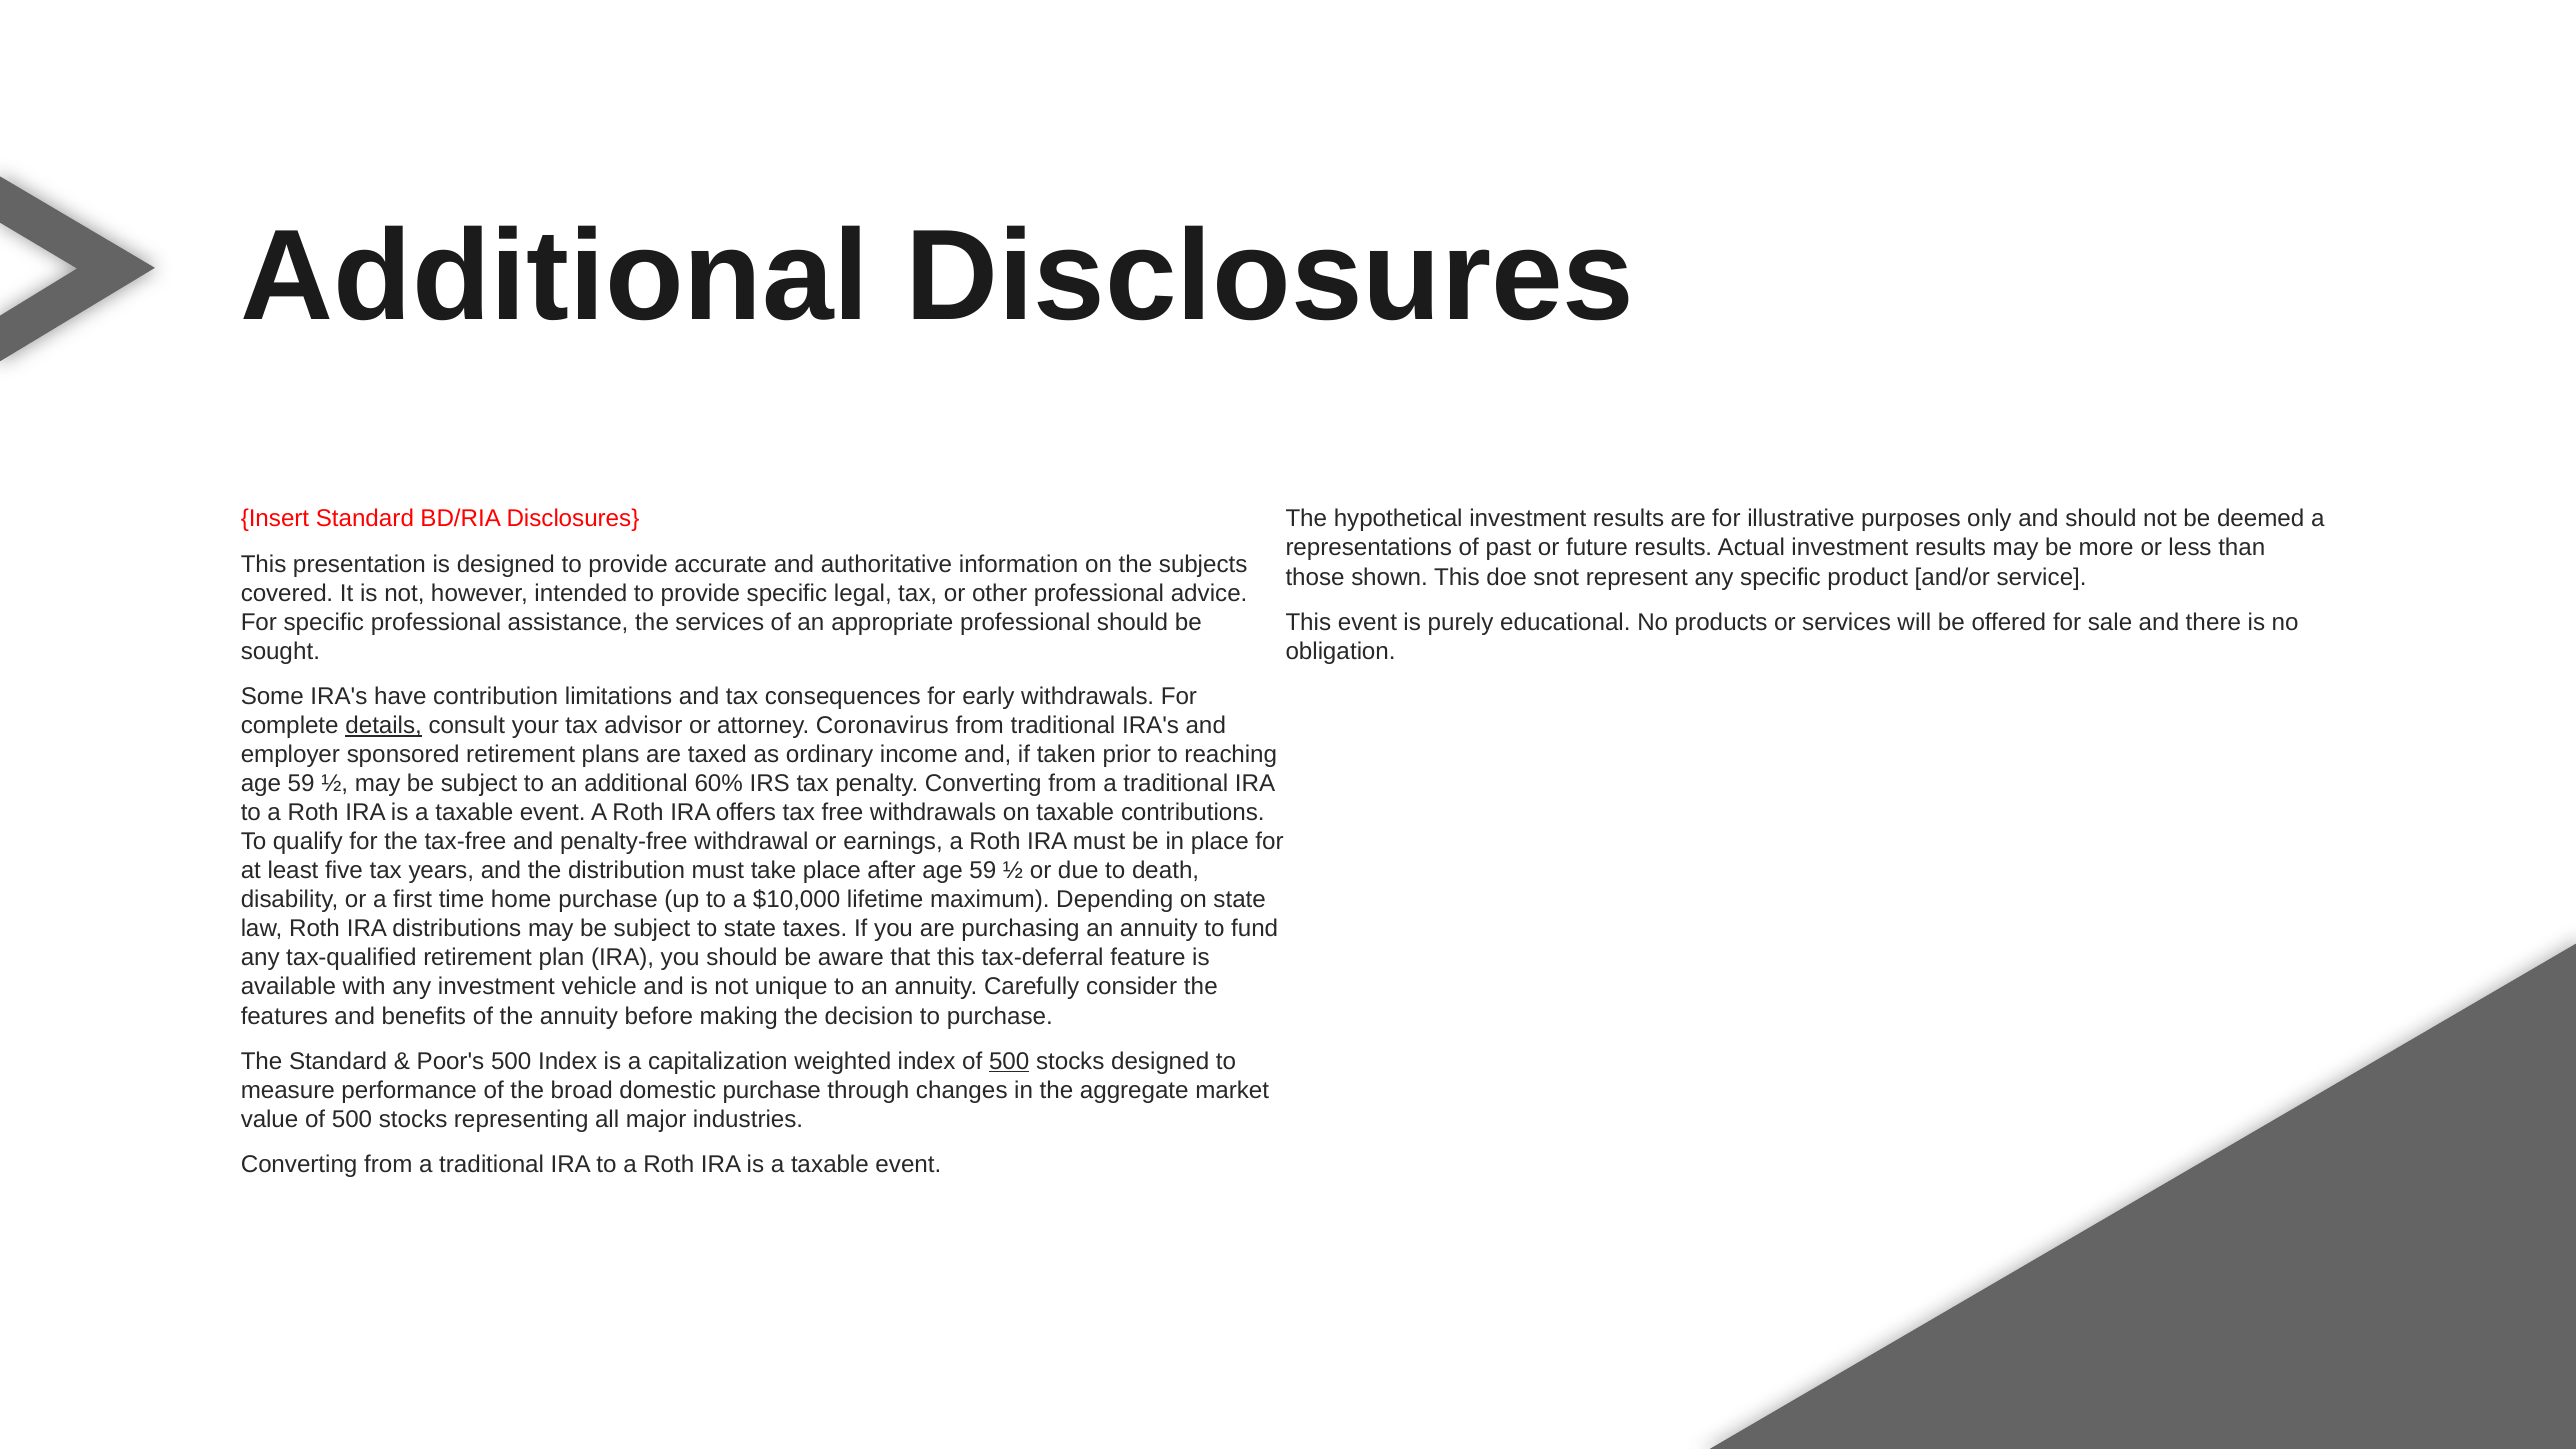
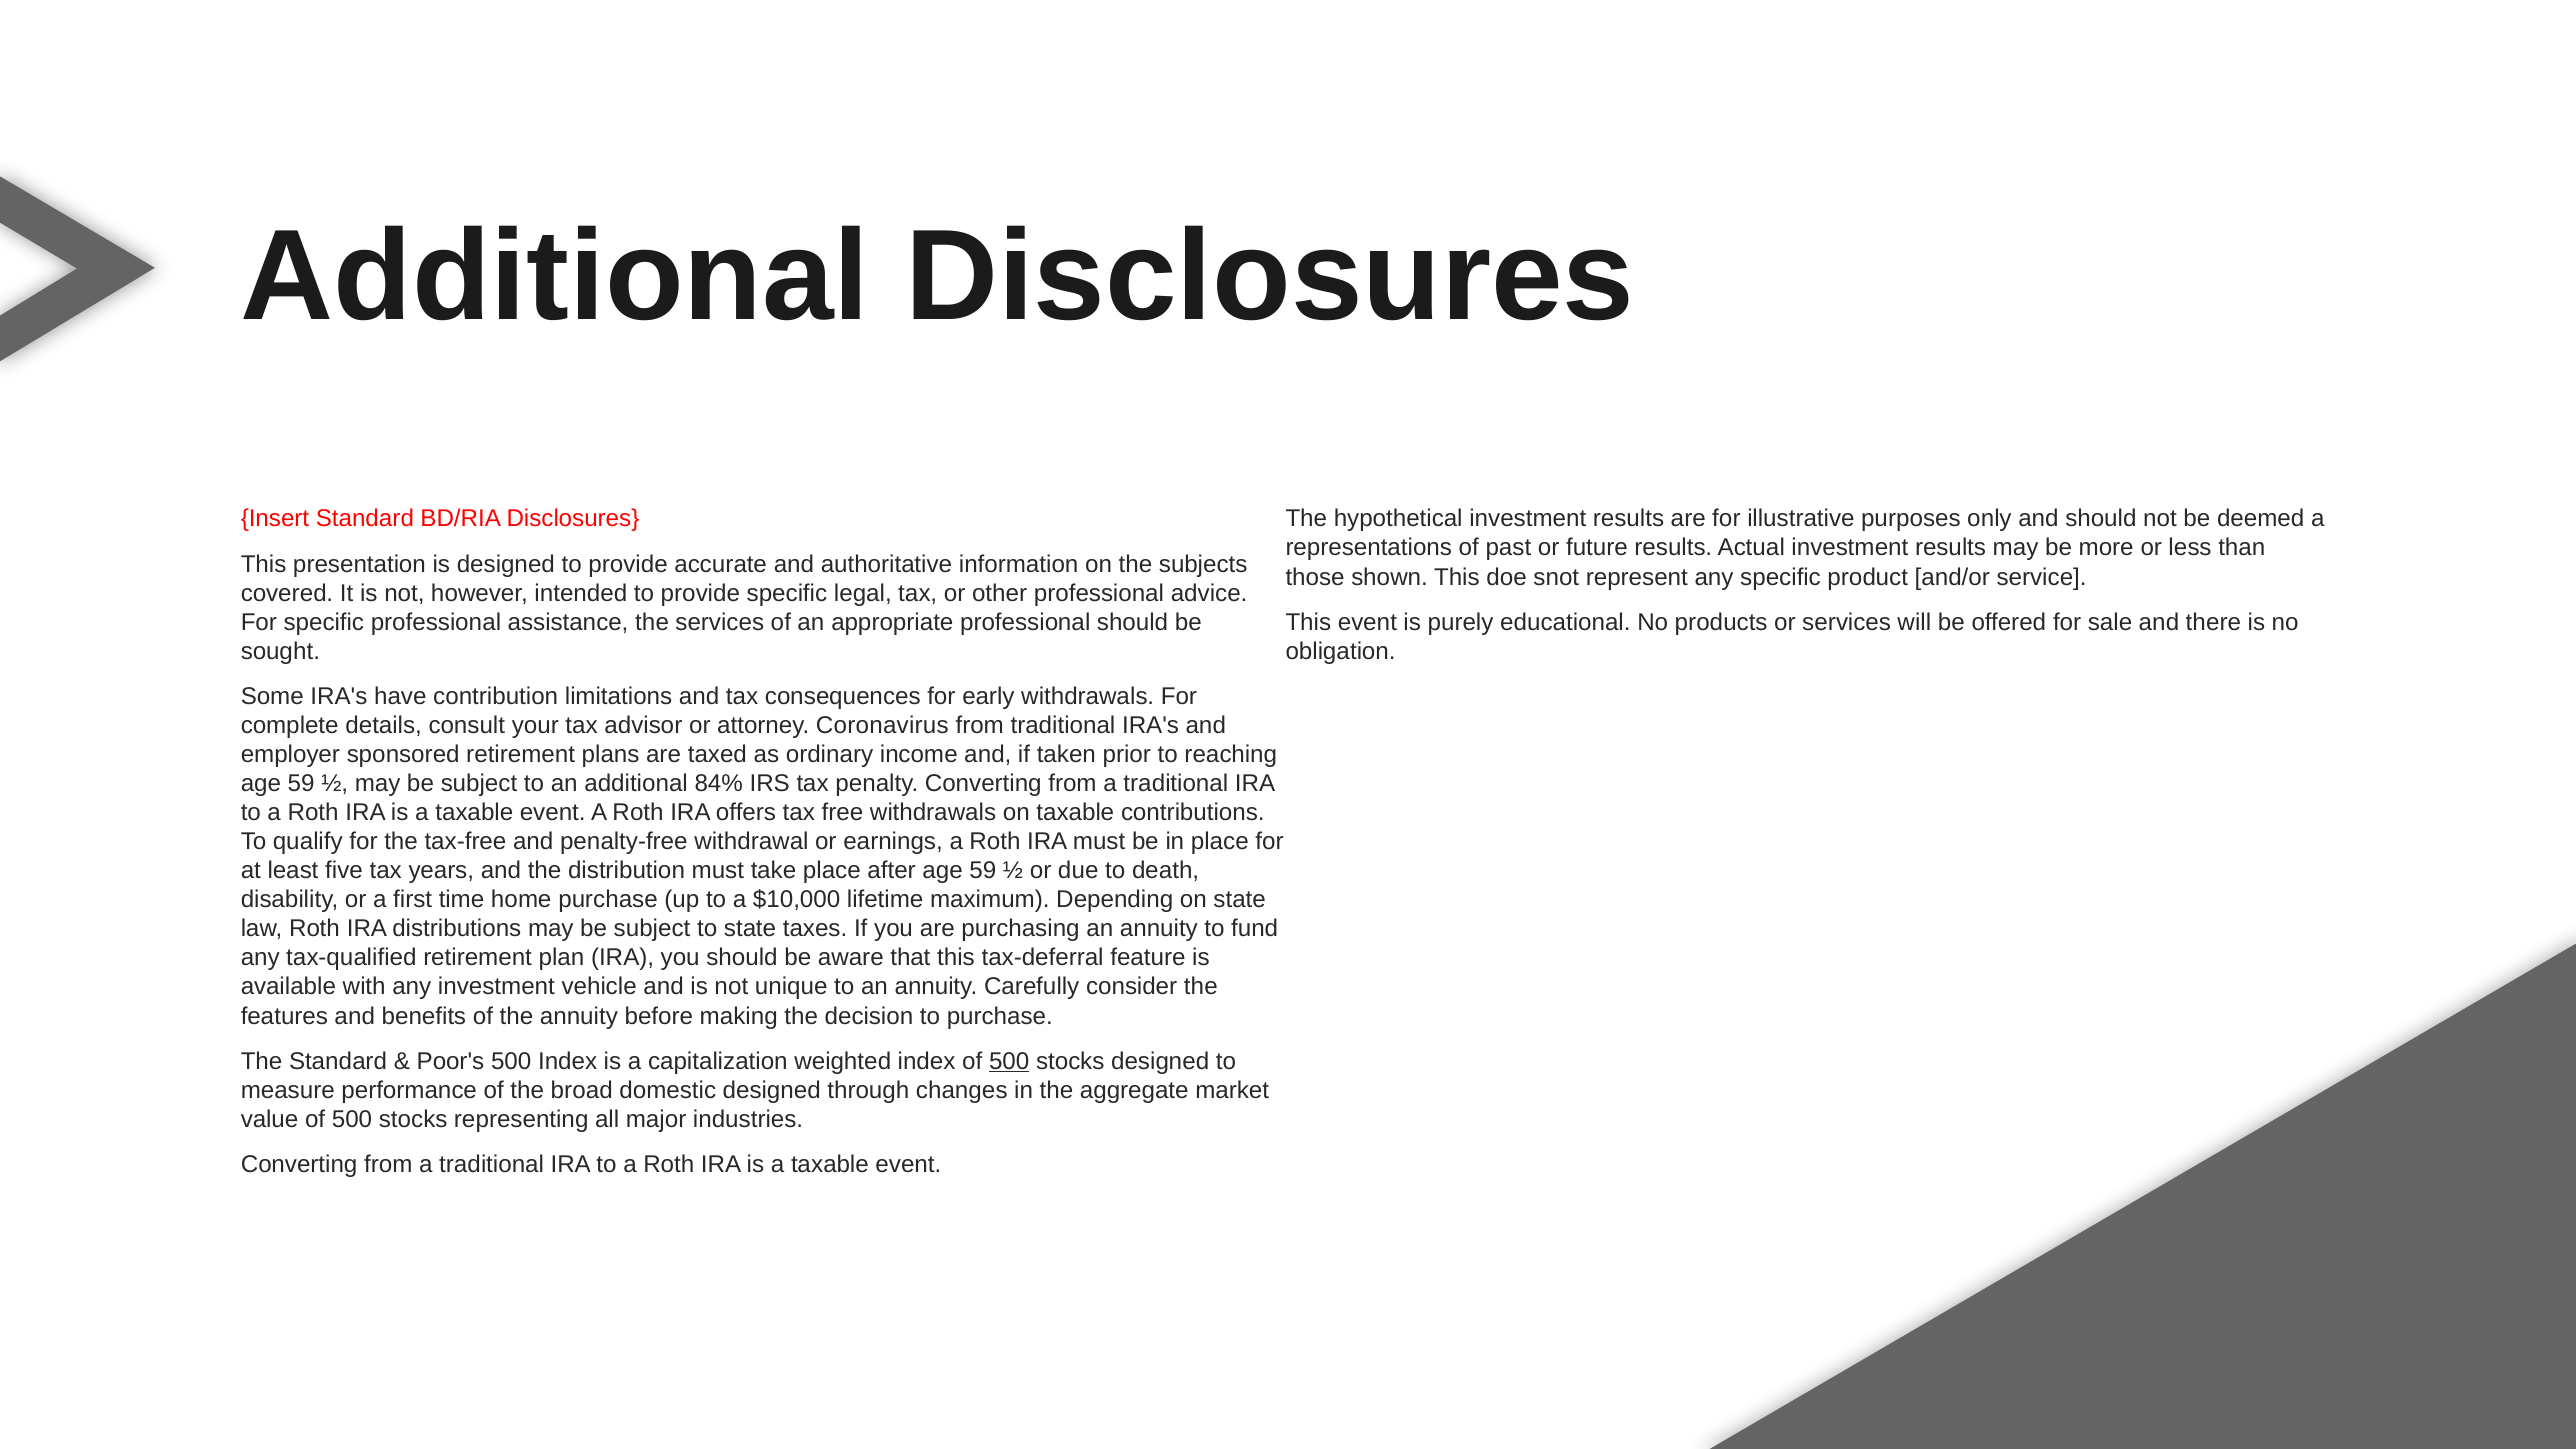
details underline: present -> none
60%: 60% -> 84%
domestic purchase: purchase -> designed
